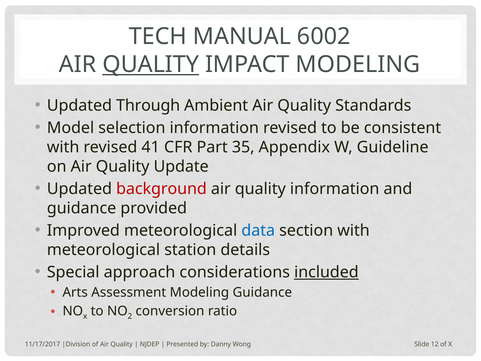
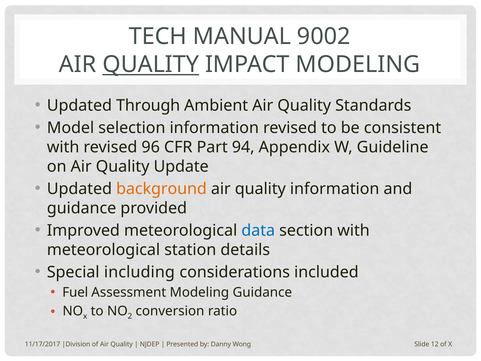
6002: 6002 -> 9002
41: 41 -> 96
35: 35 -> 94
background colour: red -> orange
approach: approach -> including
included underline: present -> none
Arts: Arts -> Fuel
